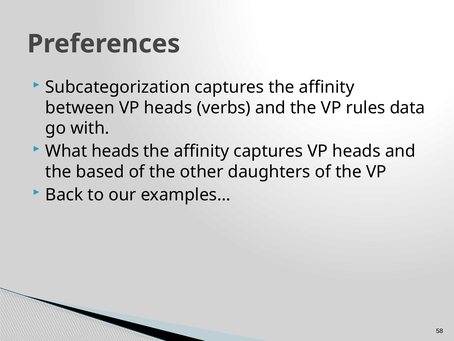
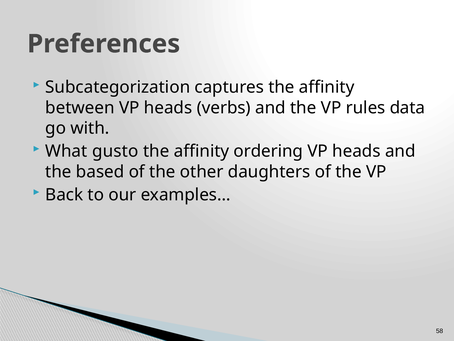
What heads: heads -> gusto
affinity captures: captures -> ordering
